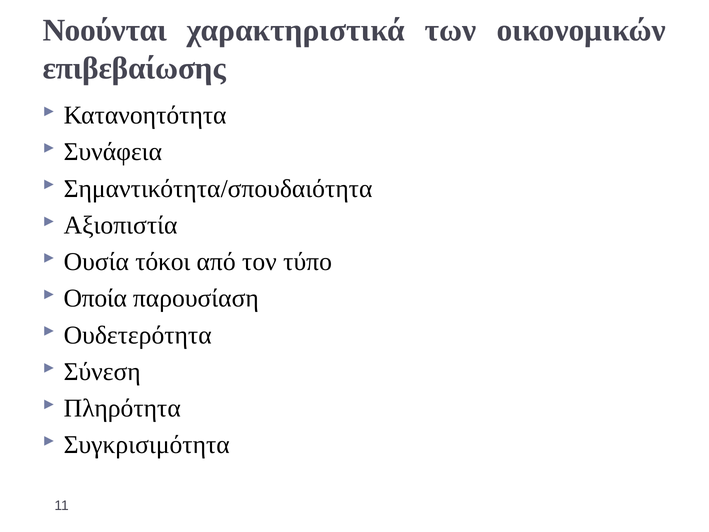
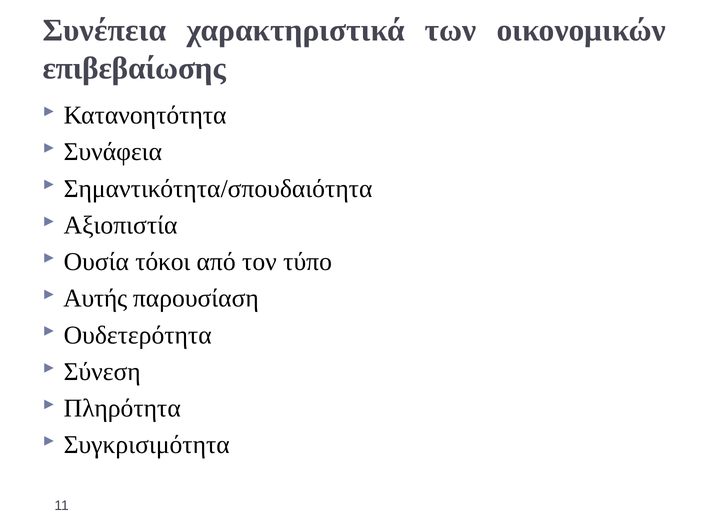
Νοούνται: Νοούνται -> Συνέπεια
Οποία: Οποία -> Αυτής
